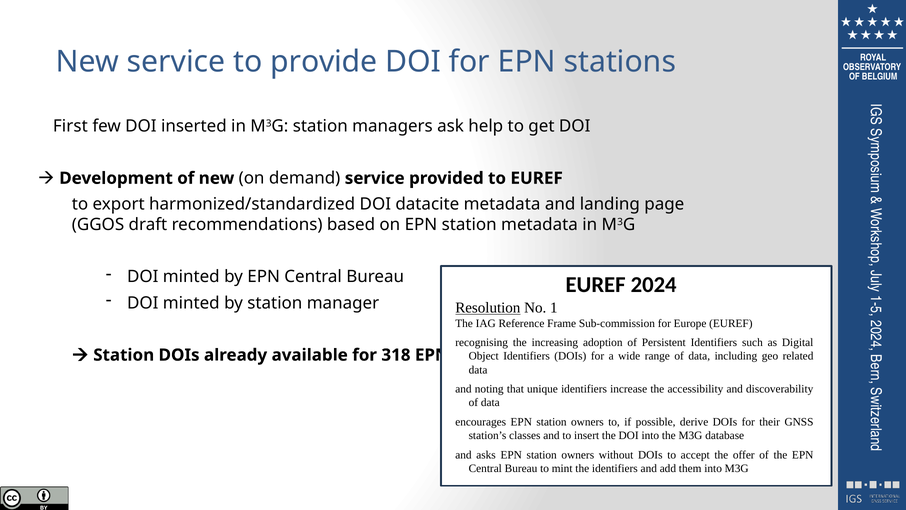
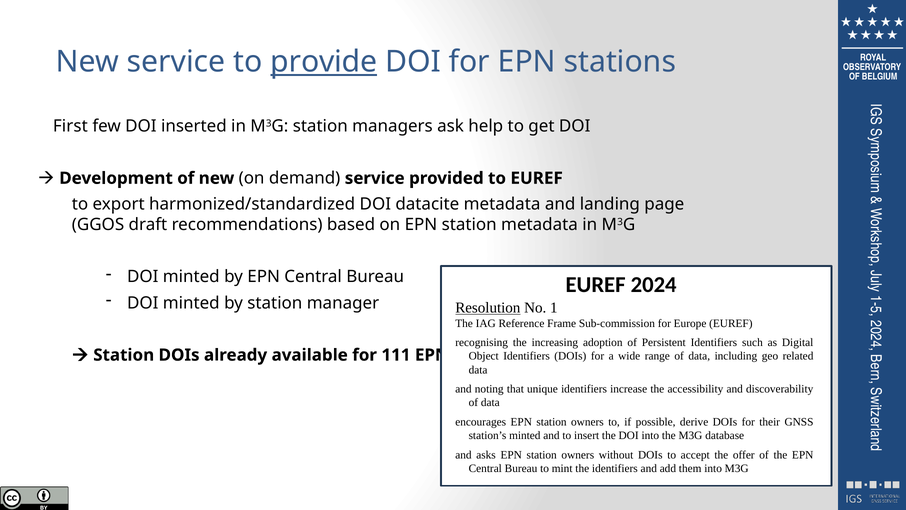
provide underline: none -> present
318: 318 -> 111
station’s classes: classes -> minted
